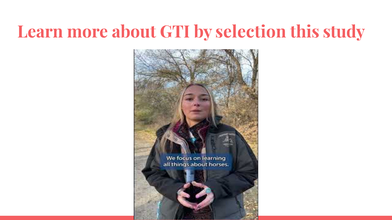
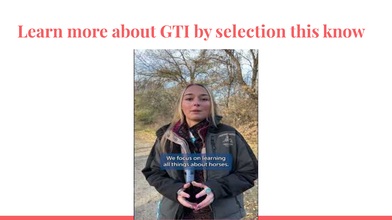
study: study -> know
